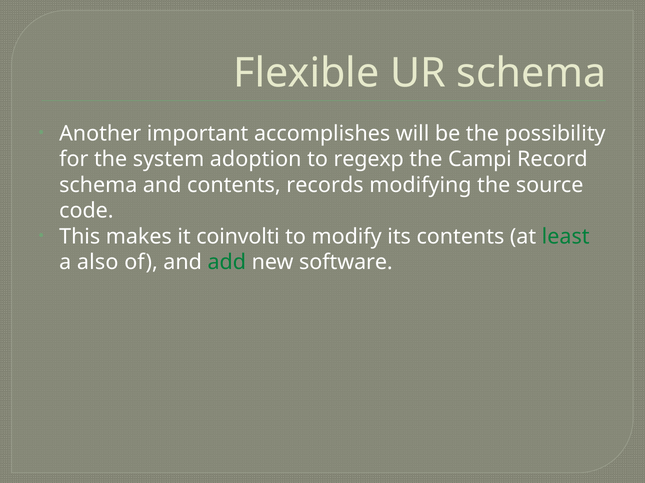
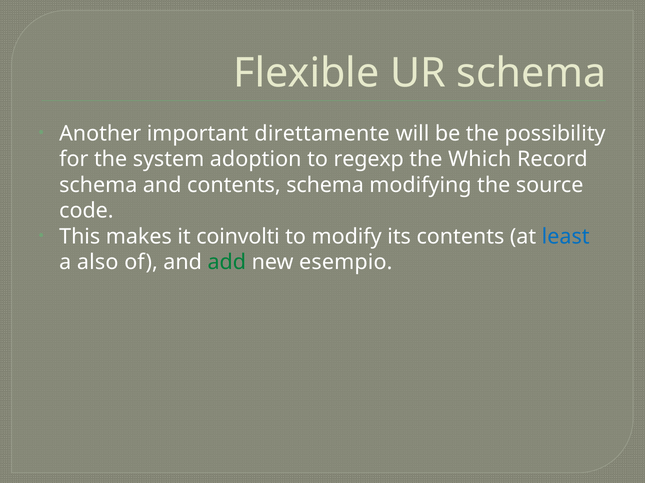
accomplishes: accomplishes -> direttamente
Campi: Campi -> Which
contents records: records -> schema
least colour: green -> blue
software: software -> esempio
